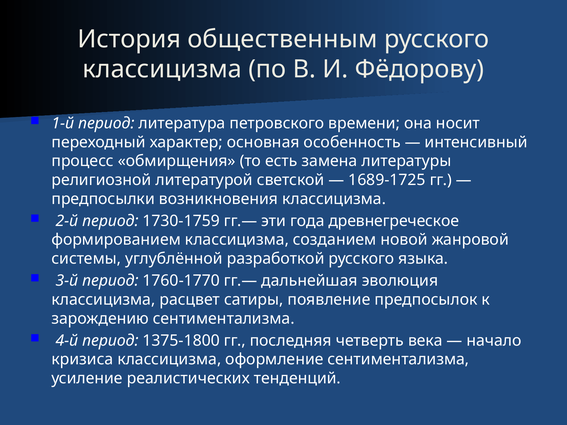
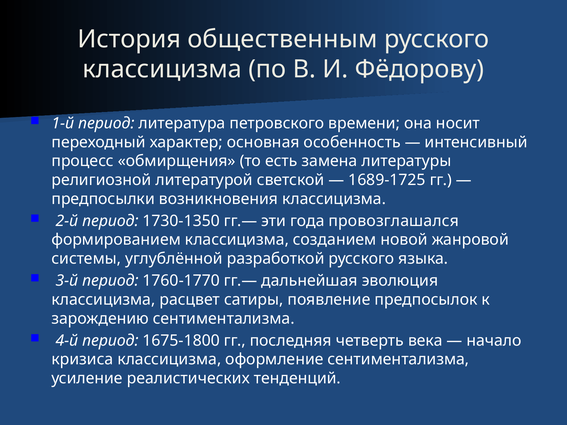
1730-1759: 1730-1759 -> 1730-1350
древнегреческое: древнегреческое -> провозглашался
1375-1800: 1375-1800 -> 1675-1800
